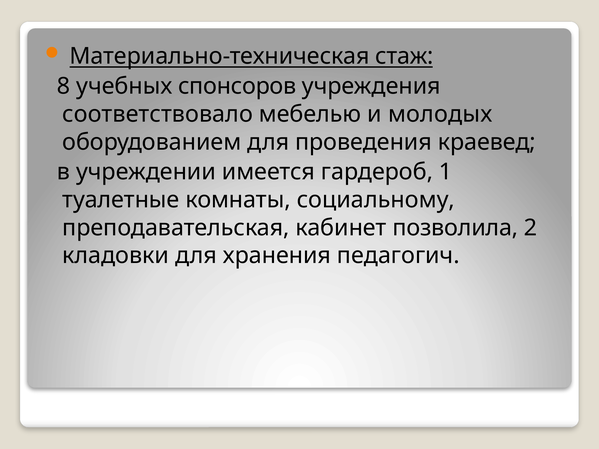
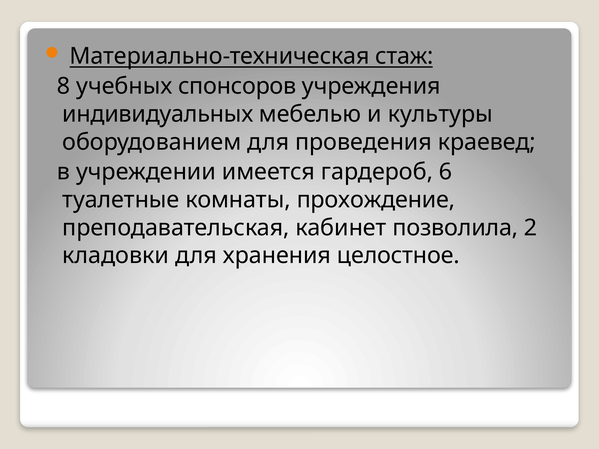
соответствовало: соответствовало -> индивидуальных
молодых: молодых -> культуры
1: 1 -> 6
социальному: социальному -> прохождение
педагогич: педагогич -> целостное
